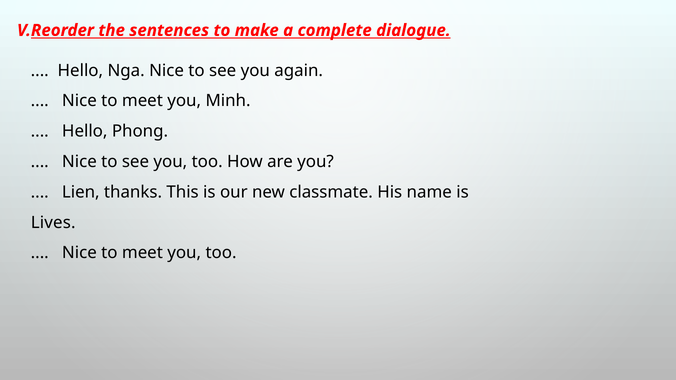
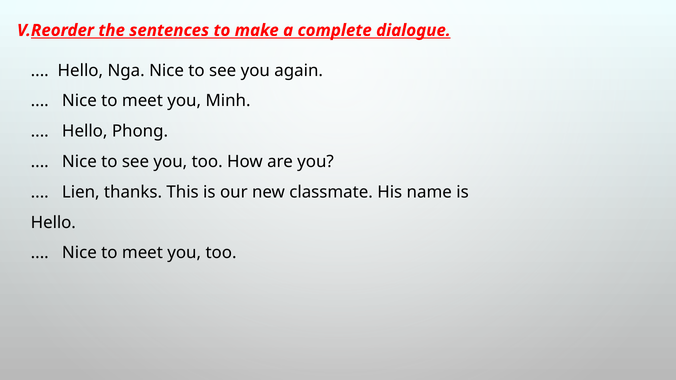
Lives at (53, 223): Lives -> Hello
